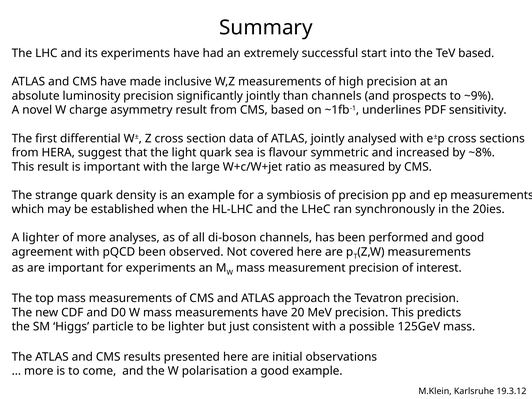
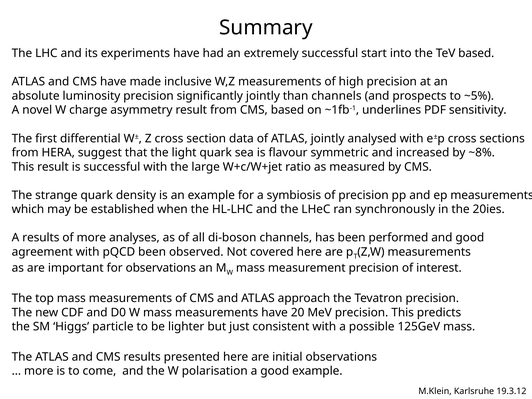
~9%: ~9% -> ~5%
is important: important -> successful
A lighter: lighter -> results
for experiments: experiments -> observations
